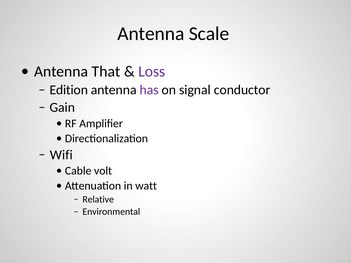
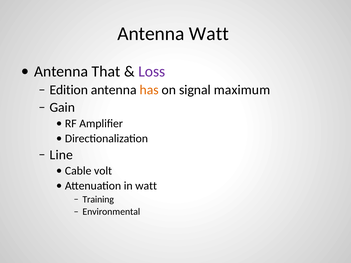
Antenna Scale: Scale -> Watt
has colour: purple -> orange
conductor: conductor -> maximum
Wifi: Wifi -> Line
Relative: Relative -> Training
